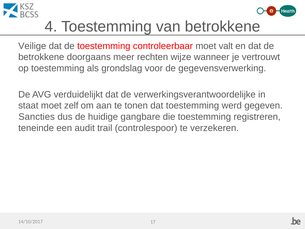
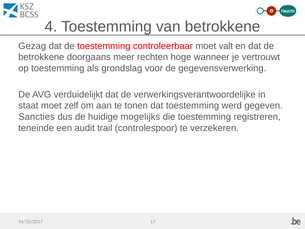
Veilige: Veilige -> Gezag
wijze: wijze -> hoge
gangbare: gangbare -> mogelijks
